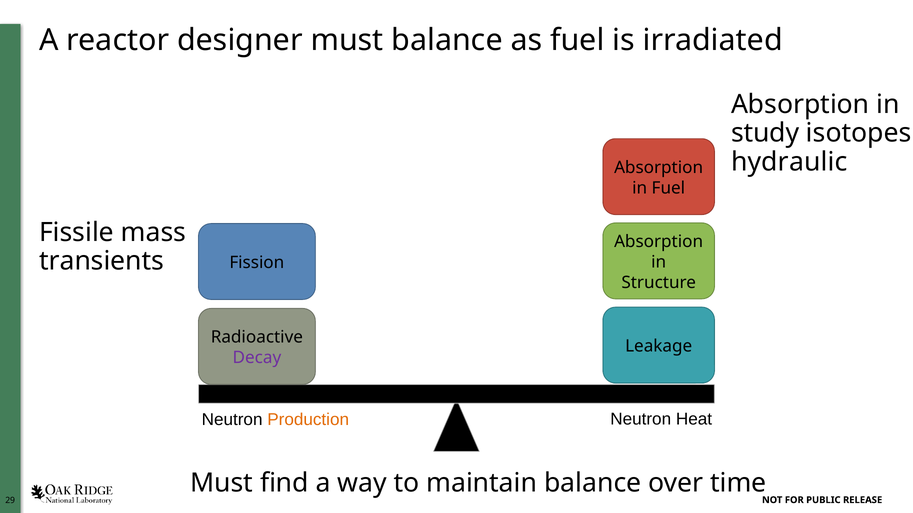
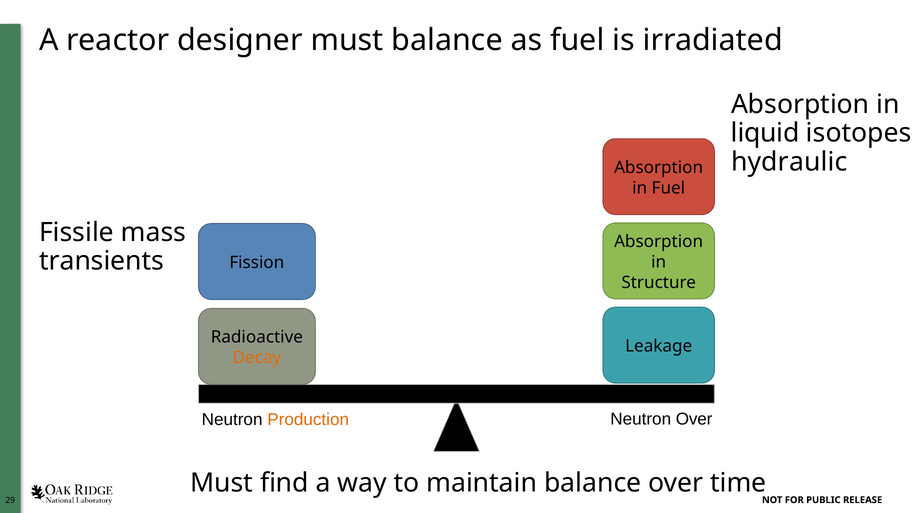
study: study -> liquid
Decay colour: purple -> orange
Neutron Heat: Heat -> Over
